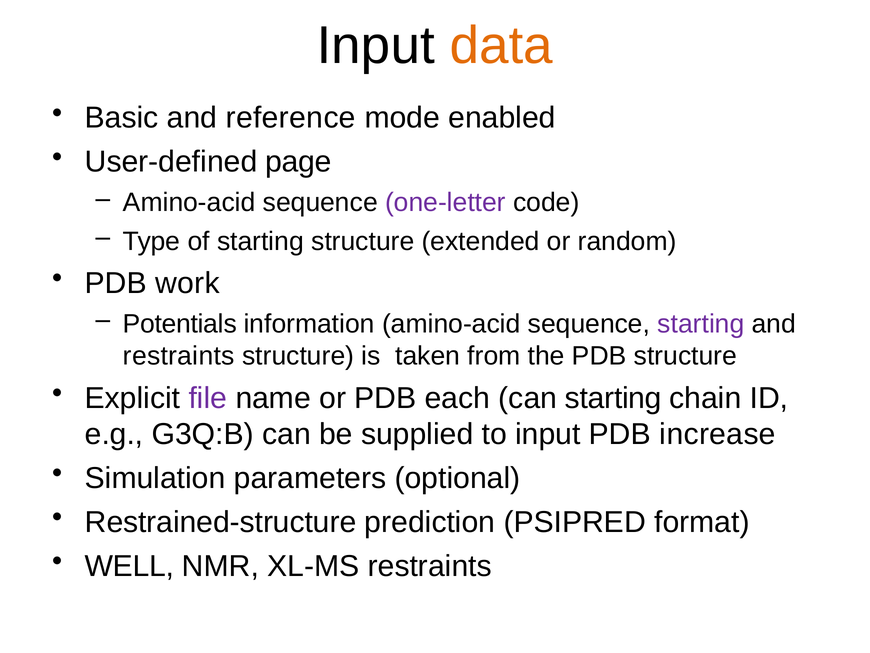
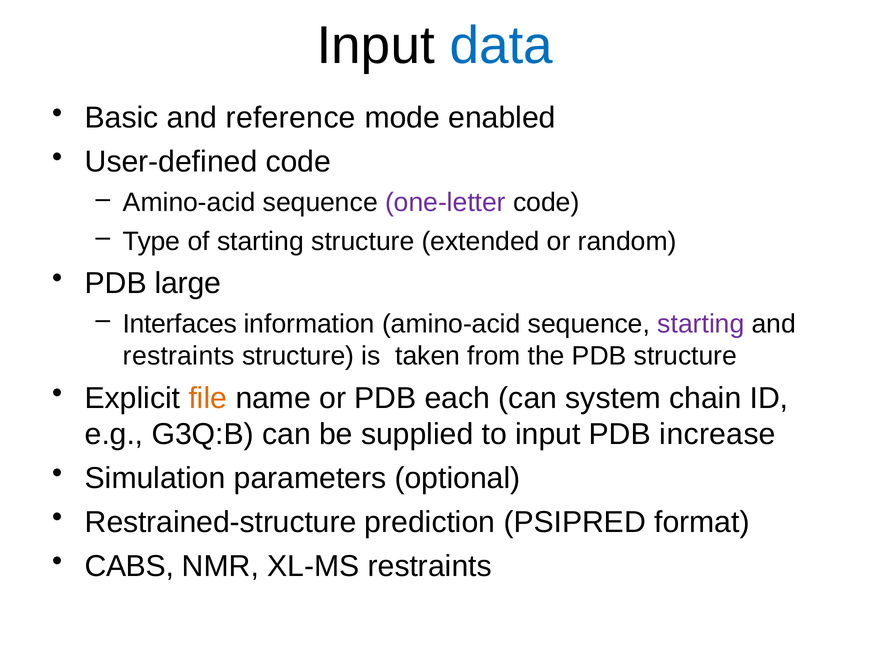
data colour: orange -> blue
User-defined page: page -> code
work: work -> large
Potentials: Potentials -> Interfaces
file colour: purple -> orange
can starting: starting -> system
WELL: WELL -> CABS
